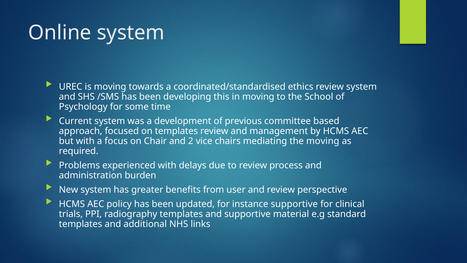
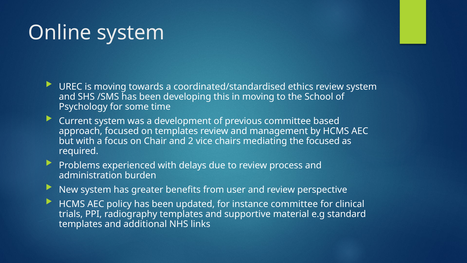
the moving: moving -> focused
instance supportive: supportive -> committee
